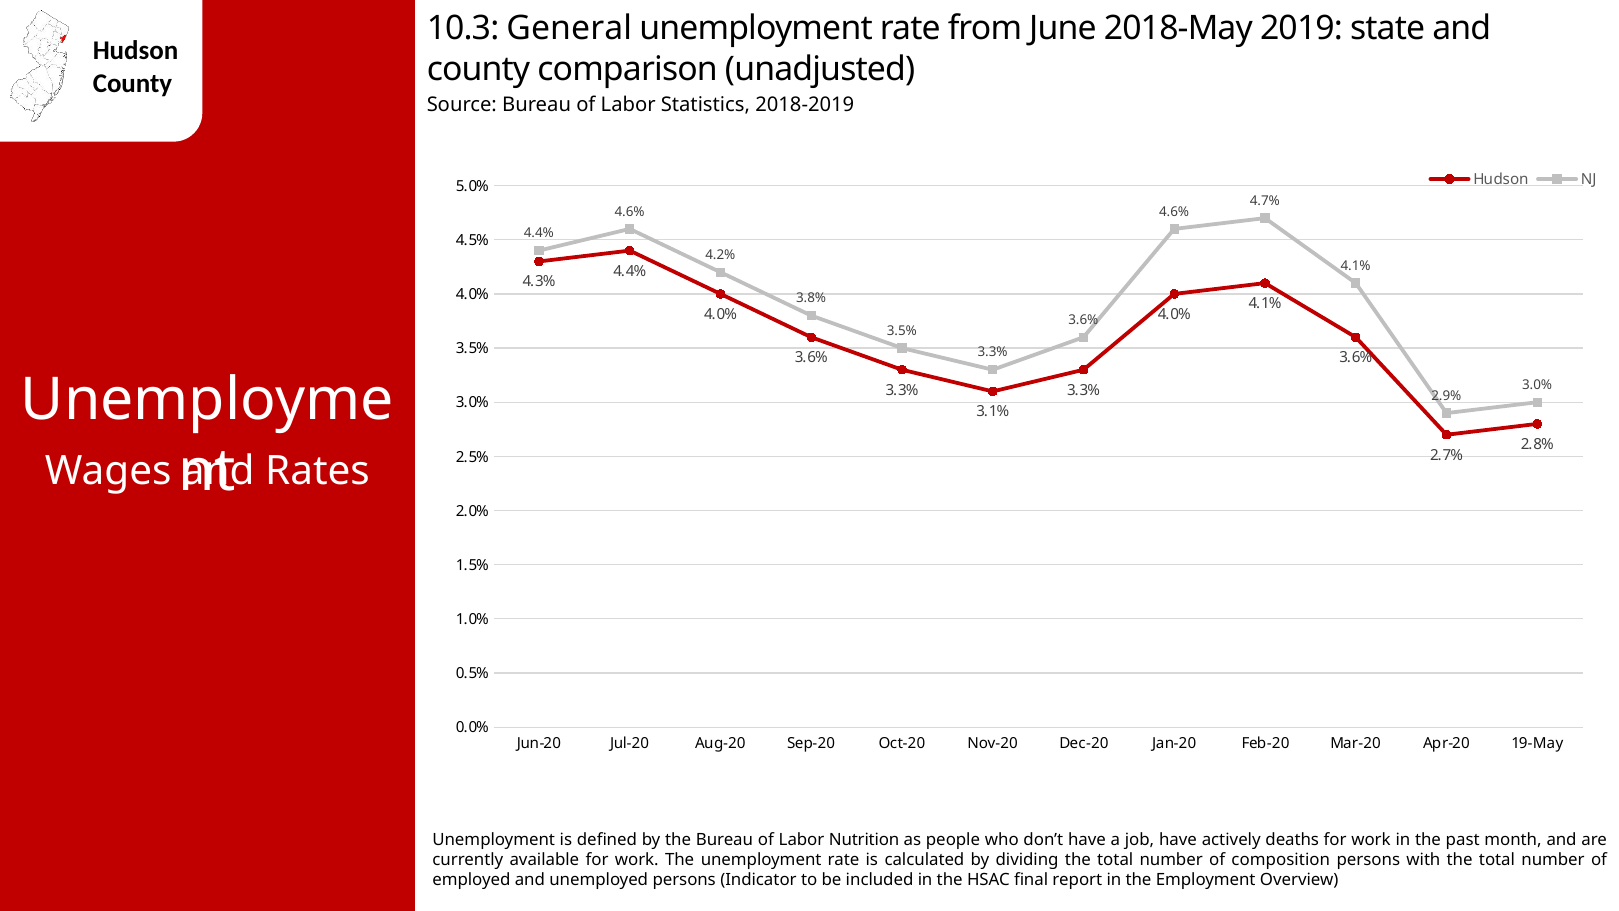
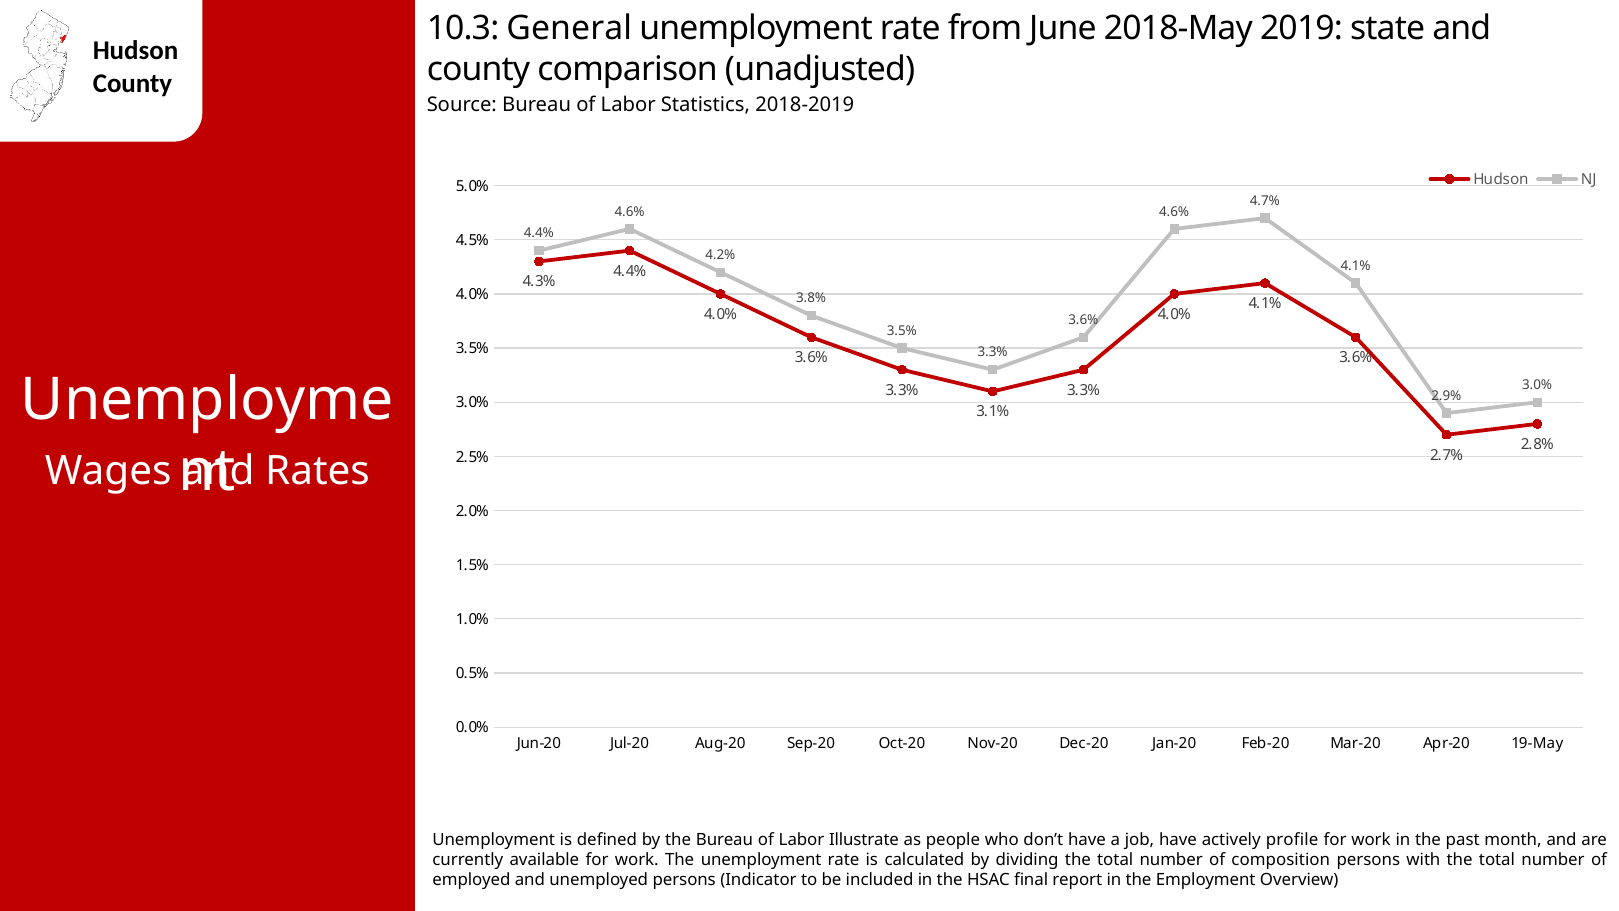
Nutrition: Nutrition -> Illustrate
deaths: deaths -> profile
